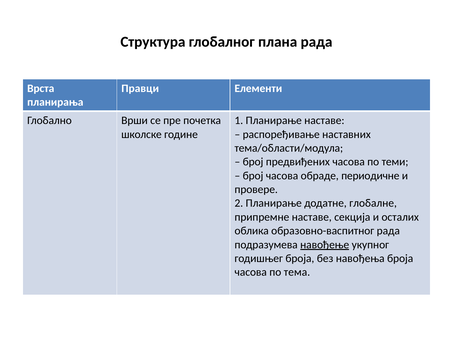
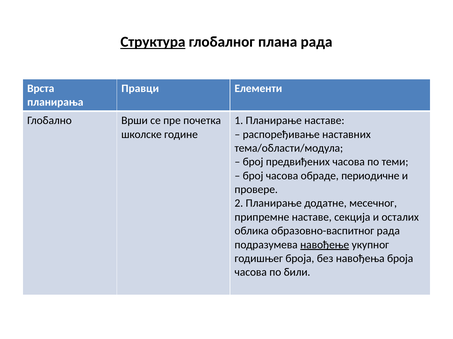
Структура underline: none -> present
глобалне: глобалне -> месечног
тема: тема -> били
